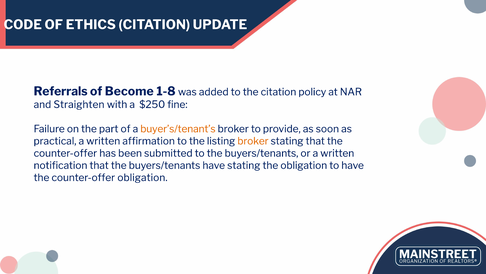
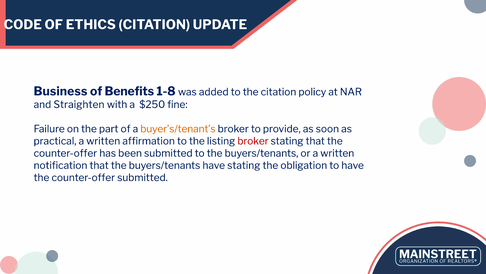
Referrals: Referrals -> Business
Become: Become -> Benefits
broker at (253, 141) colour: orange -> red
counter-offer obligation: obligation -> submitted
